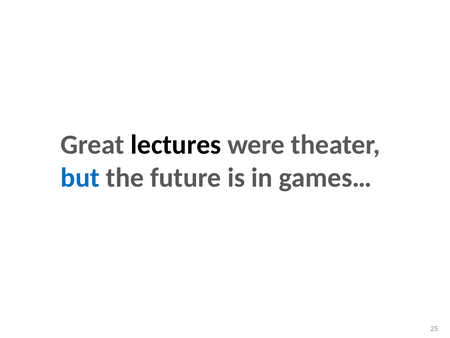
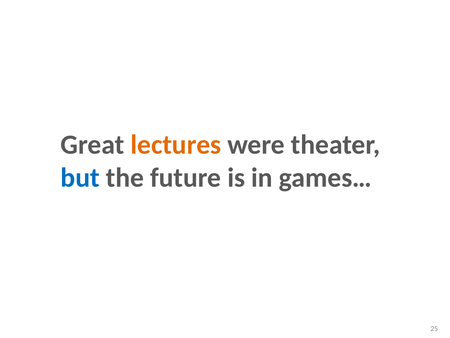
lectures colour: black -> orange
